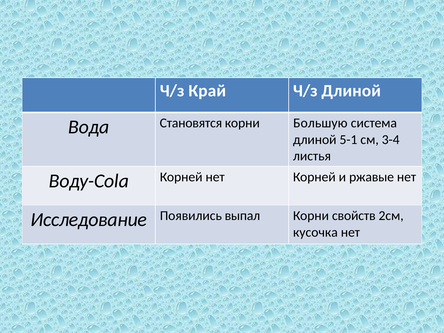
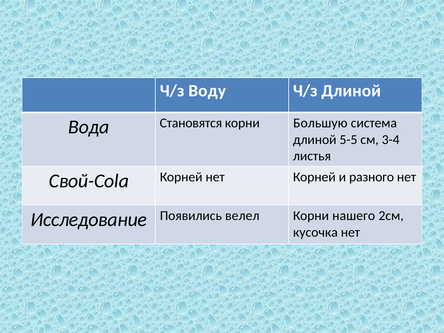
Край: Край -> Воду
5-1: 5-1 -> 5-5
Воду-Cola: Воду-Cola -> Свой-Cola
ржавые: ржавые -> разного
выпал: выпал -> велел
свойств: свойств -> нашего
